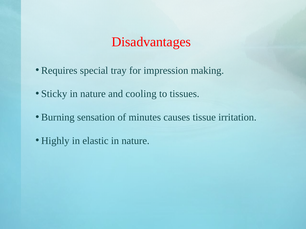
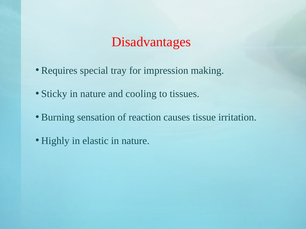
minutes: minutes -> reaction
